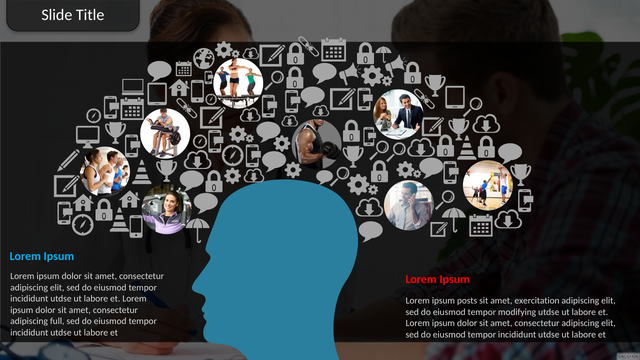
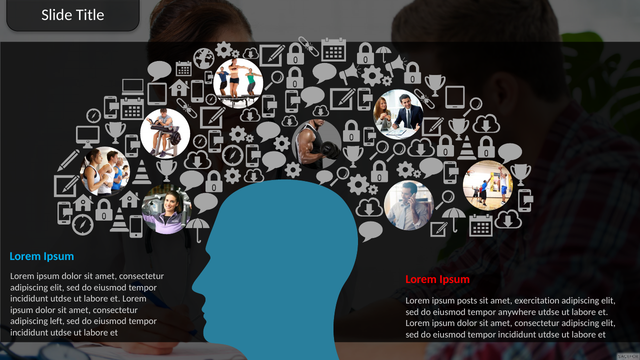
modifying: modifying -> anywhere
full: full -> left
